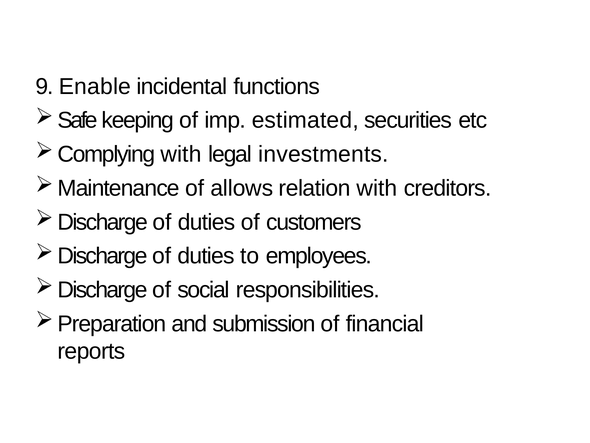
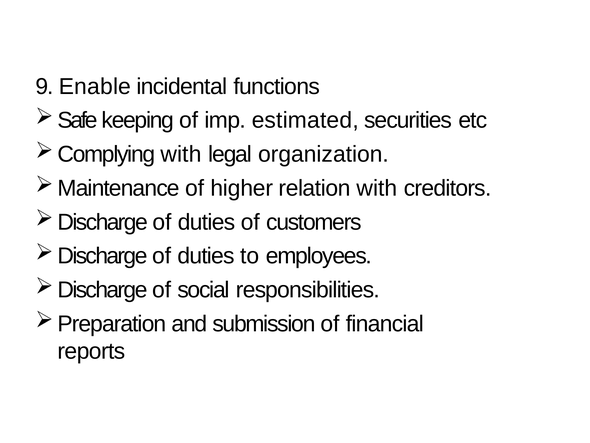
investments: investments -> organization
allows: allows -> higher
